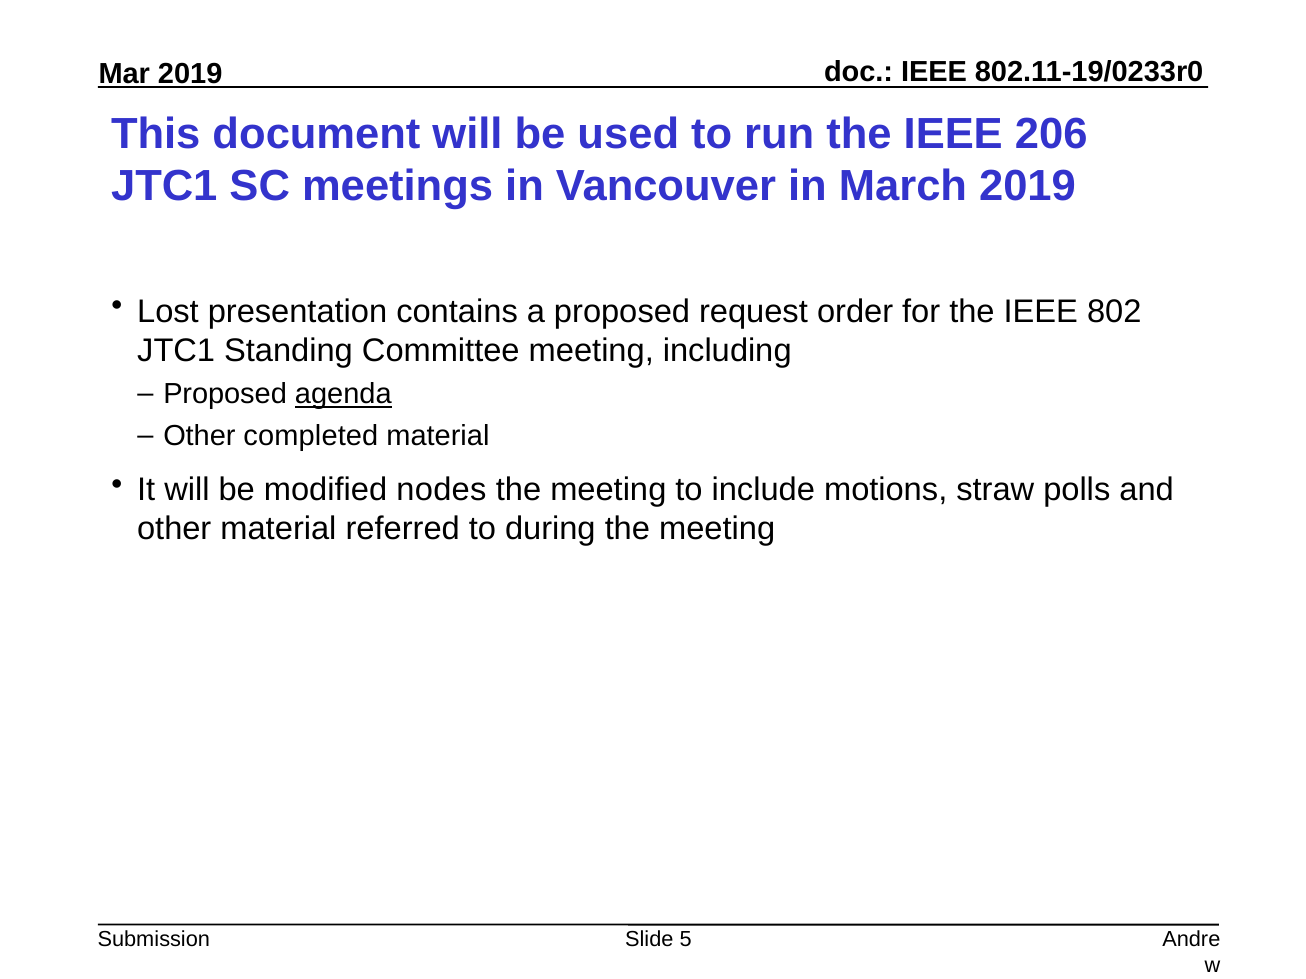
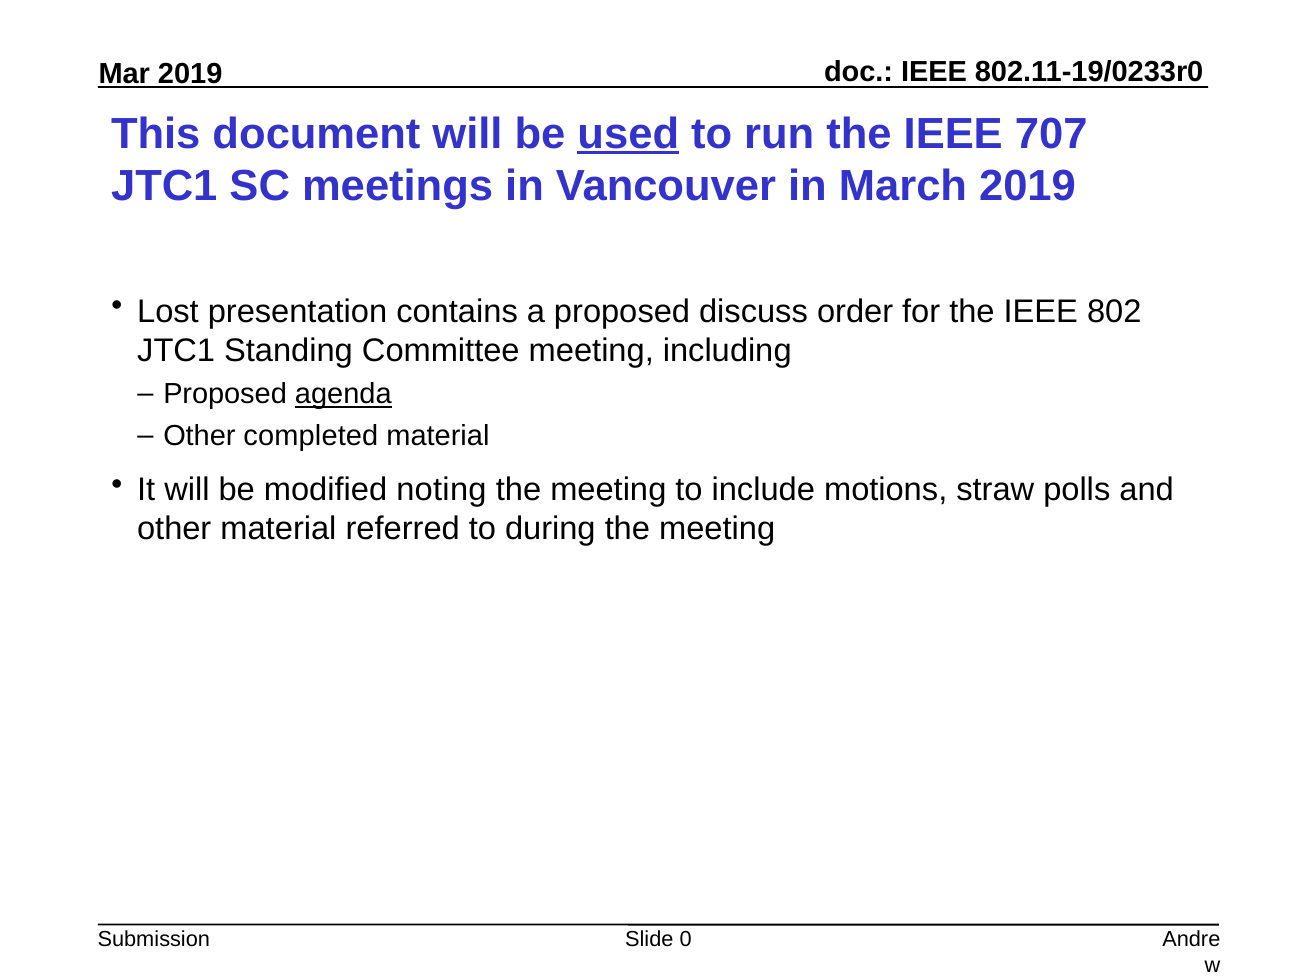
used underline: none -> present
206: 206 -> 707
request: request -> discuss
nodes: nodes -> noting
5: 5 -> 0
